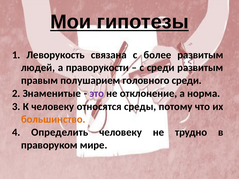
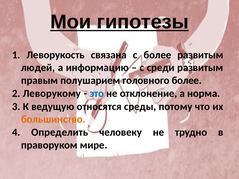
праворукости: праворукости -> информацию
головного среди: среди -> более
Знаменитые: Знаменитые -> Леворукому
это colour: purple -> blue
К человеку: человеку -> ведущую
